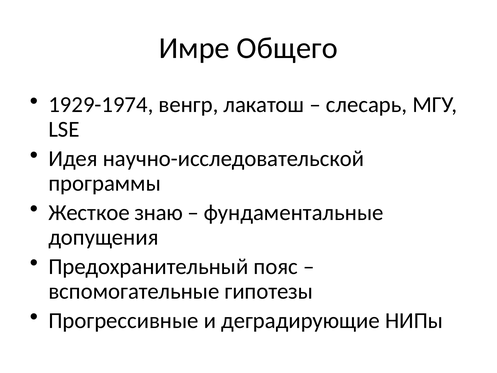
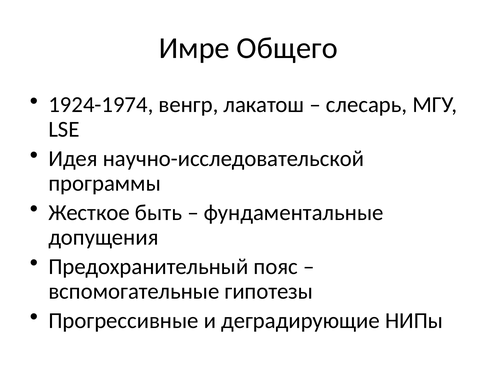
1929-1974: 1929-1974 -> 1924-1974
знаю: знаю -> быть
